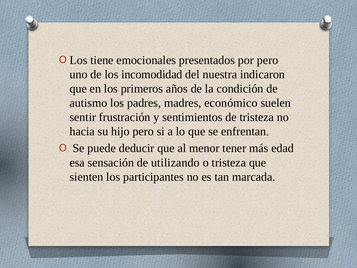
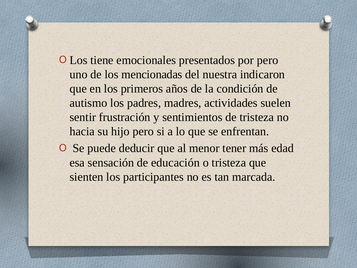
incomodidad: incomodidad -> mencionadas
económico: económico -> actividades
utilizando: utilizando -> educación
